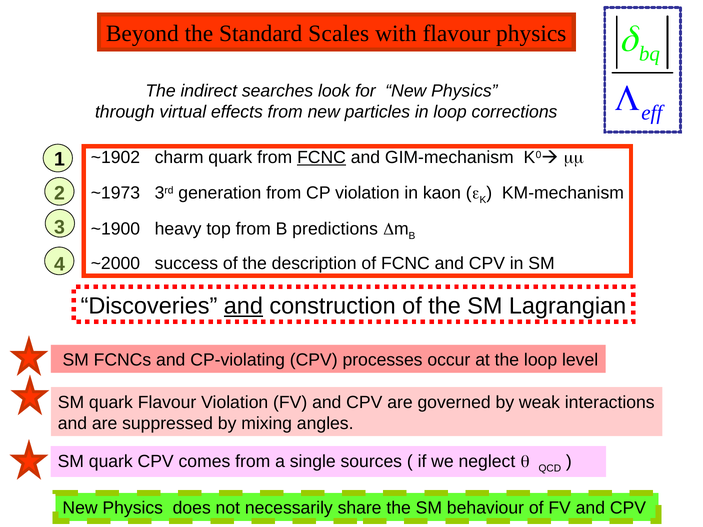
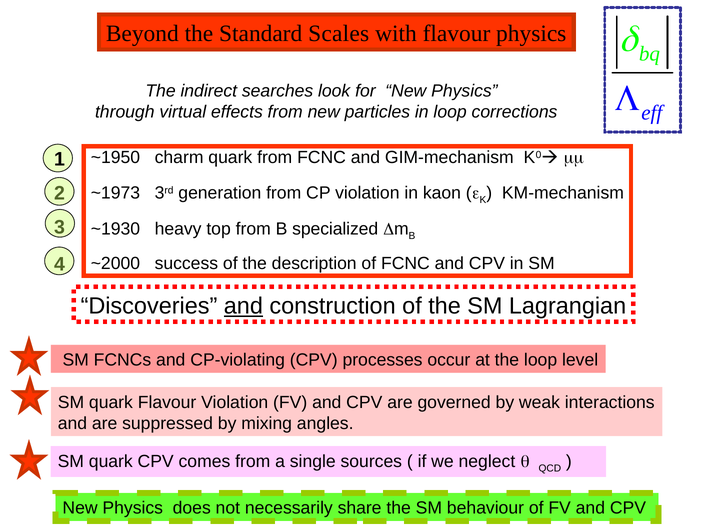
~1902: ~1902 -> ~1950
FCNC at (322, 158) underline: present -> none
~1900: ~1900 -> ~1930
predictions: predictions -> specialized
